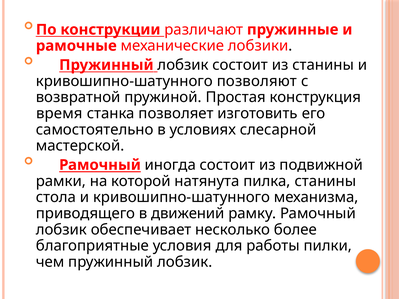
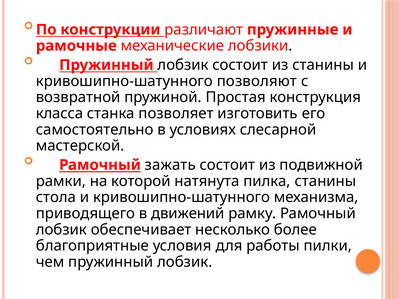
время: время -> класса
иногда: иногда -> зажать
